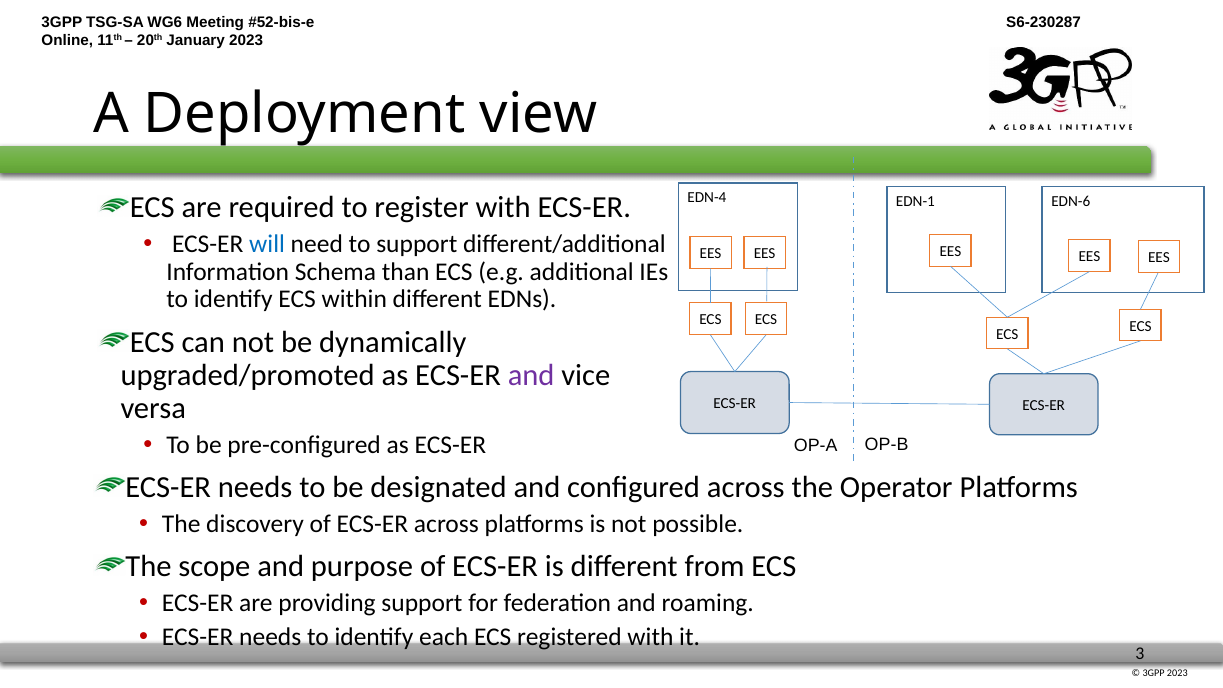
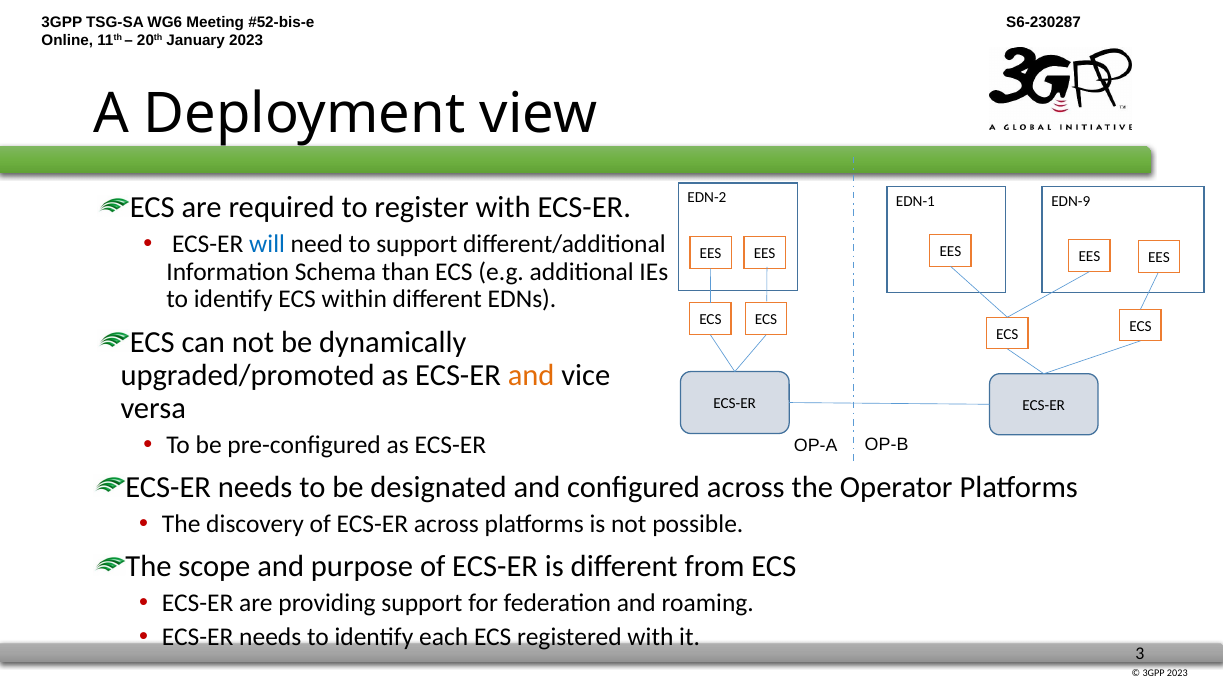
EDN-4: EDN-4 -> EDN-2
EDN-6: EDN-6 -> EDN-9
and at (531, 375) colour: purple -> orange
